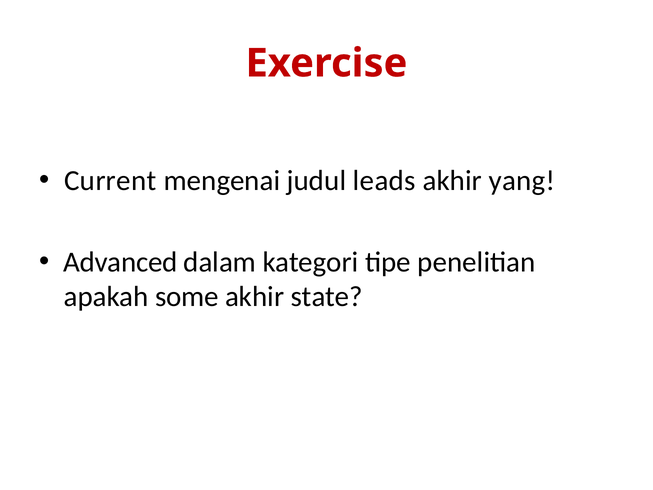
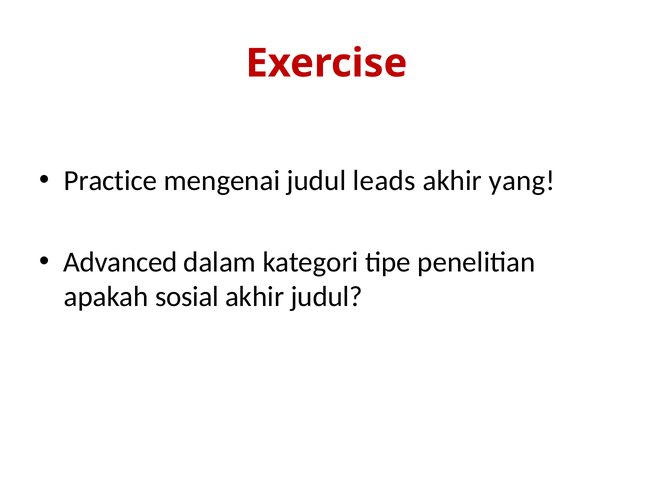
Current: Current -> Practice
some: some -> sosial
akhir state: state -> judul
